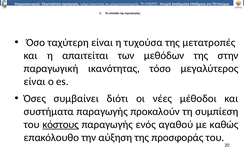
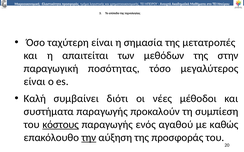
τυχούσα: τυχούσα -> σηµασία
ικανότητας: ικανότητας -> ποσότητας
Όσες: Όσες -> Καλή
την underline: none -> present
